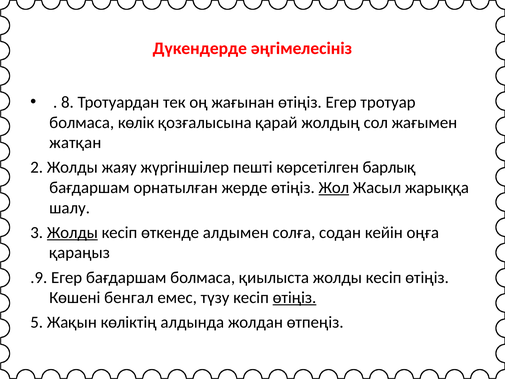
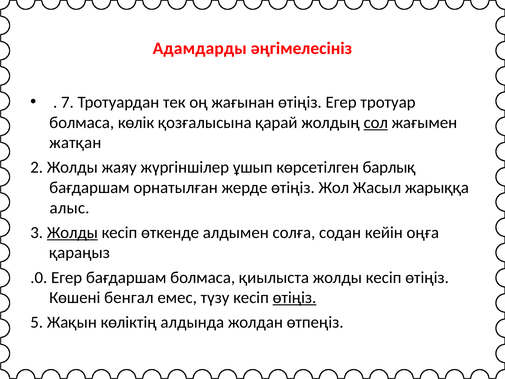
Дүкендерде: Дүкендерде -> Адамдарды
8: 8 -> 7
сол underline: none -> present
пешті: пешті -> ұшып
Жол underline: present -> none
шалу: шалу -> алыс
.9: .9 -> .0
